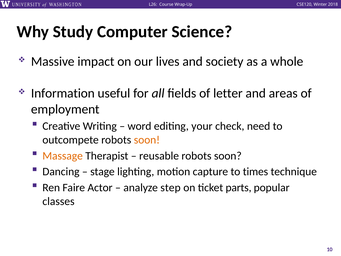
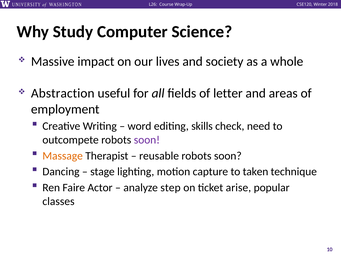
Information: Information -> Abstraction
your: your -> skills
soon at (147, 140) colour: orange -> purple
times: times -> taken
parts: parts -> arise
